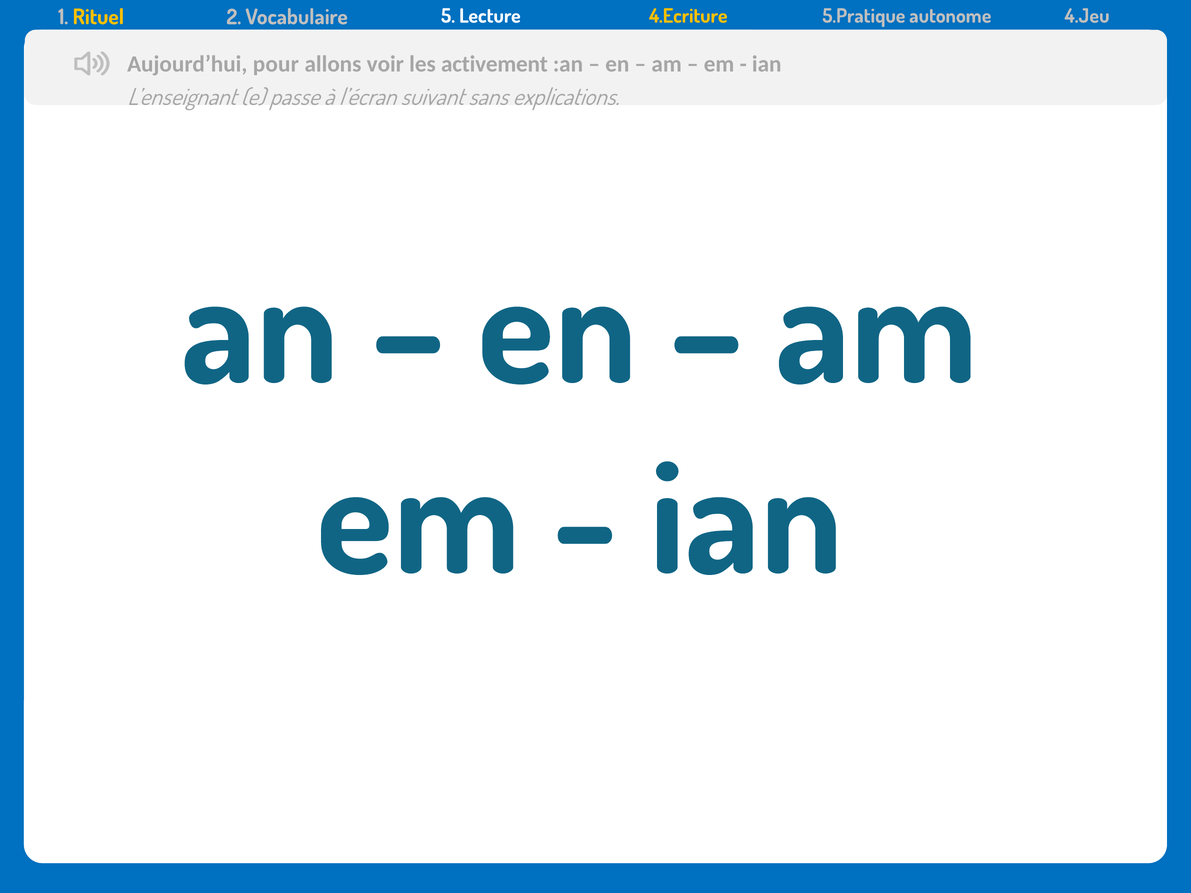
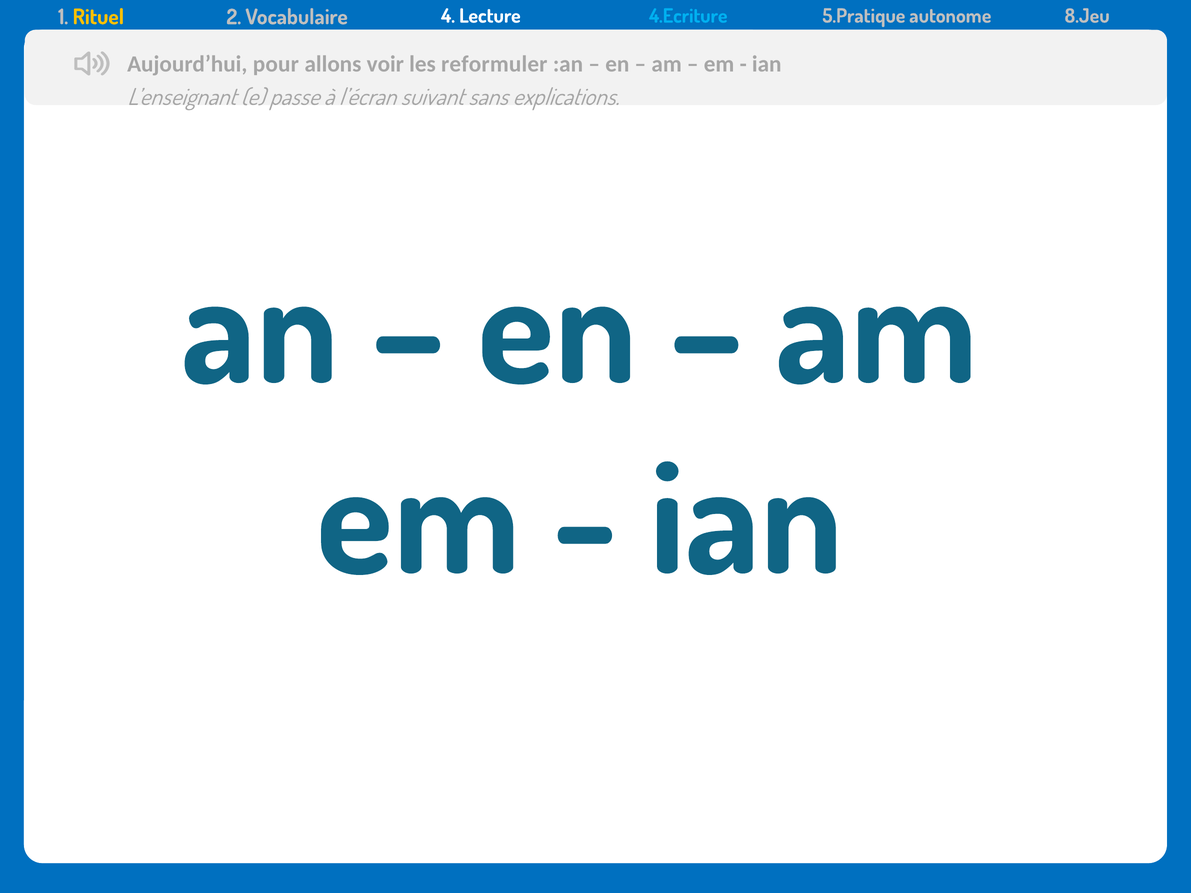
5: 5 -> 4
4.Ecriture colour: yellow -> light blue
4.Jeu: 4.Jeu -> 8.Jeu
activement: activement -> reformuler
